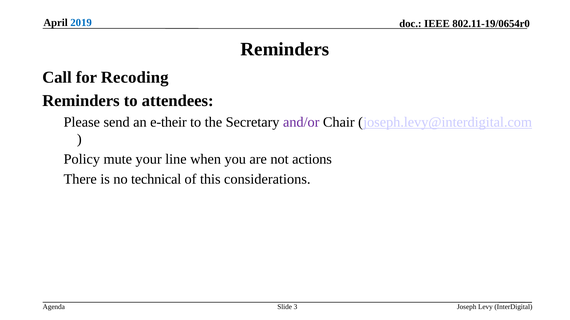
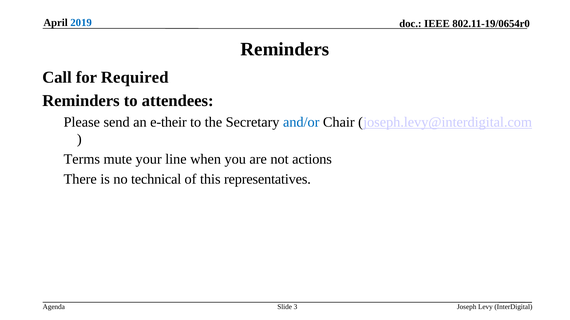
Recoding: Recoding -> Required
and/or colour: purple -> blue
Policy: Policy -> Terms
considerations: considerations -> representatives
